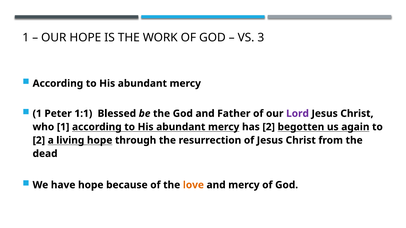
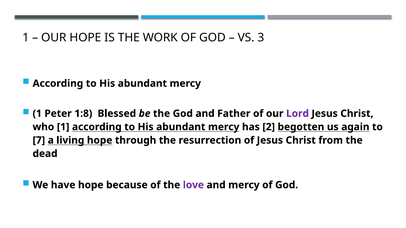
1:1: 1:1 -> 1:8
2 at (39, 140): 2 -> 7
love colour: orange -> purple
